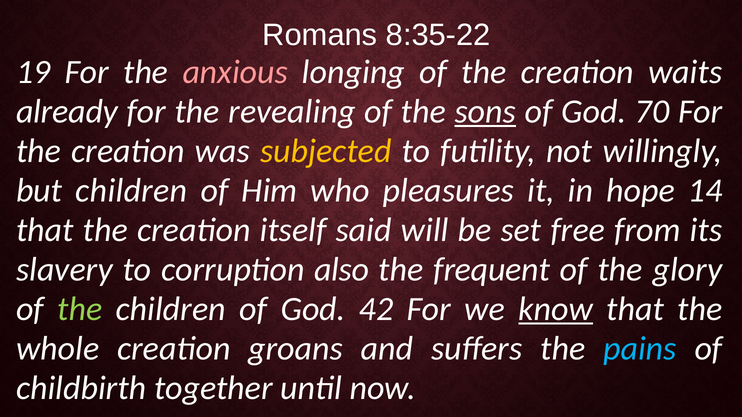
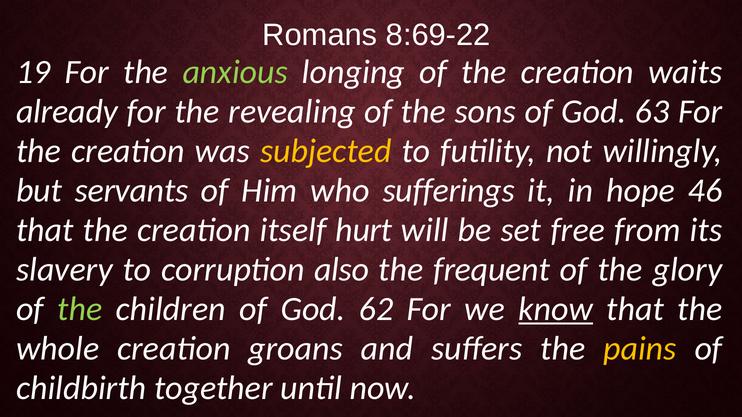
8:35-22: 8:35-22 -> 8:69-22
anxious colour: pink -> light green
sons underline: present -> none
70: 70 -> 63
but children: children -> servants
pleasures: pleasures -> sufferings
14: 14 -> 46
said: said -> hurt
42: 42 -> 62
pains colour: light blue -> yellow
